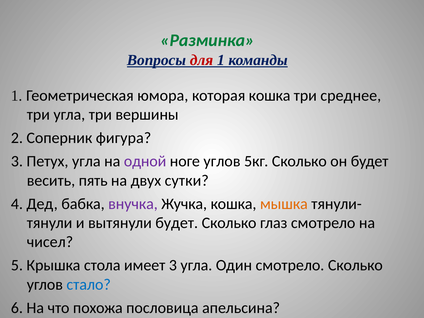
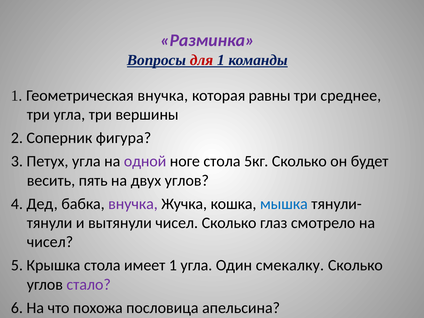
Разминка colour: green -> purple
Геометрическая юмора: юмора -> внучка
которая кошка: кошка -> равны
ноге углов: углов -> стола
двух сутки: сутки -> углов
мышка colour: orange -> blue
вытянули будет: будет -> чисел
имеет 3: 3 -> 1
Один смотрело: смотрело -> смекалку
стало colour: blue -> purple
